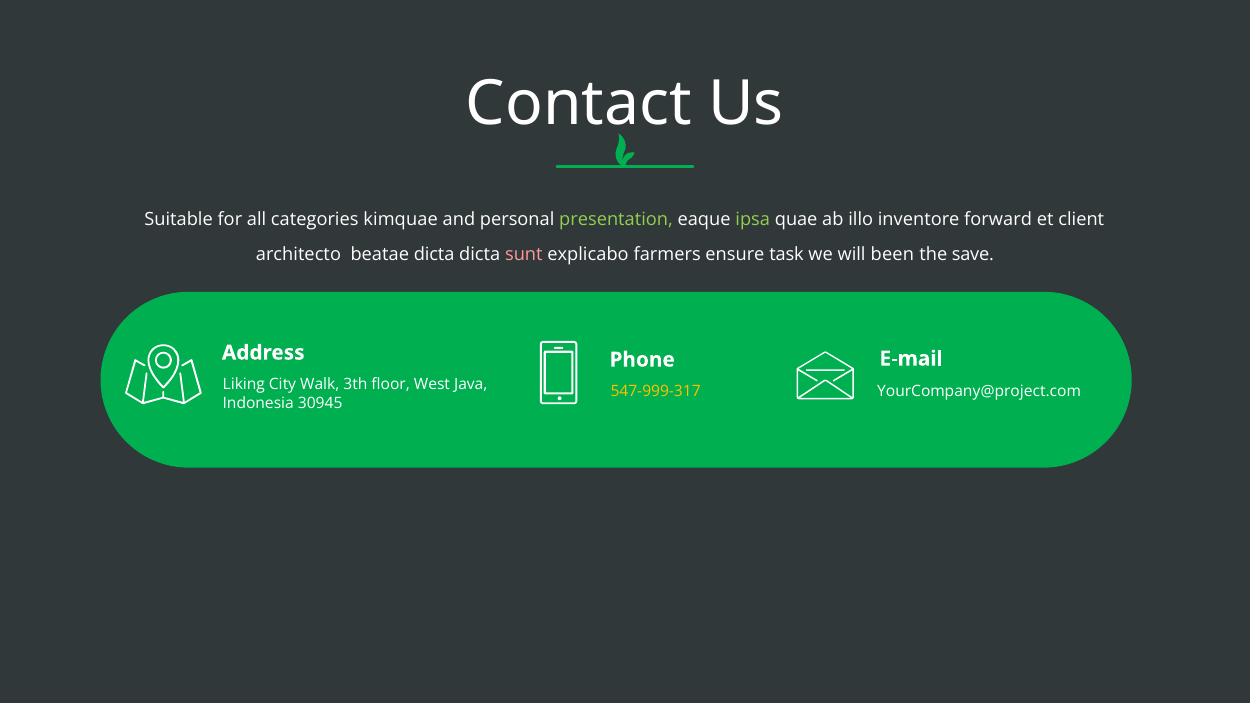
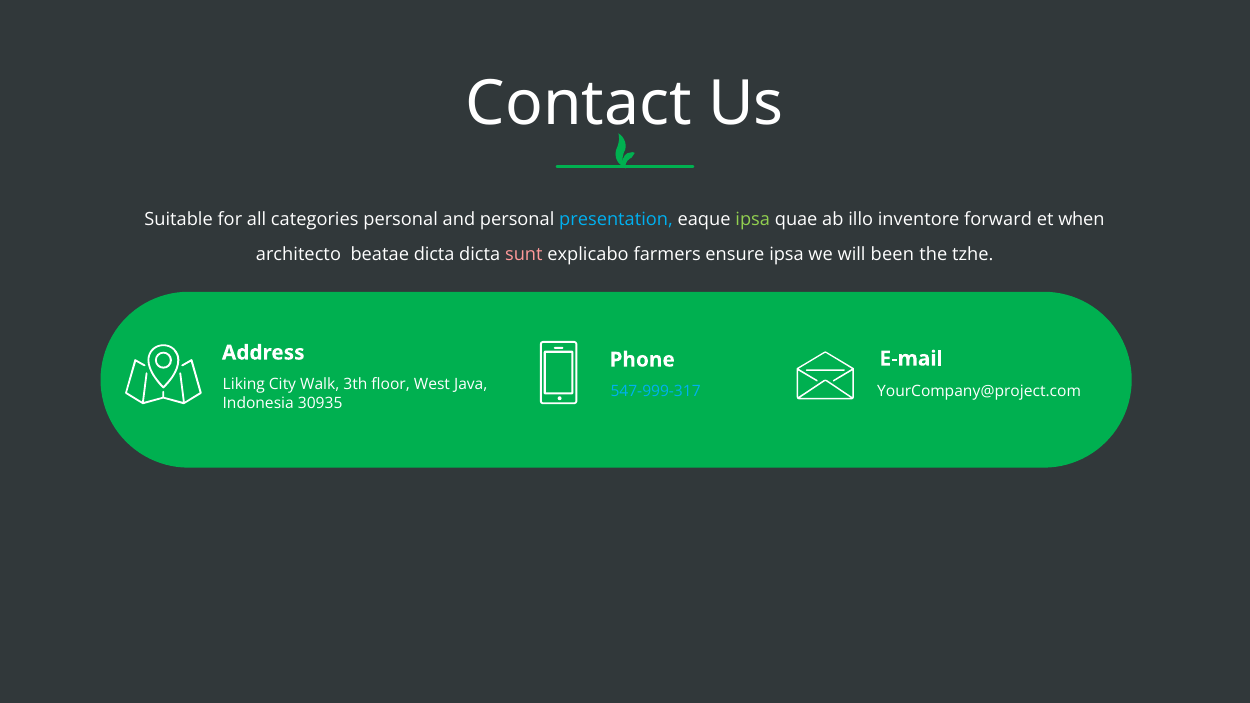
categories kimquae: kimquae -> personal
presentation colour: light green -> light blue
client: client -> when
ensure task: task -> ipsa
save: save -> tzhe
547-999-317 colour: yellow -> light blue
30945: 30945 -> 30935
